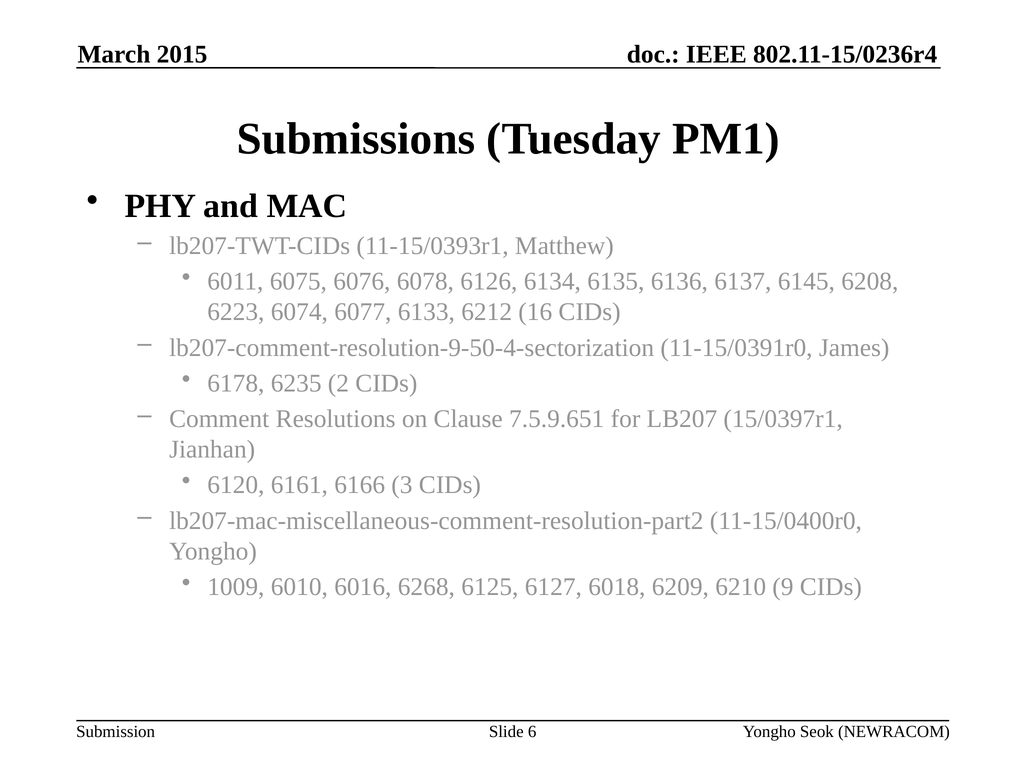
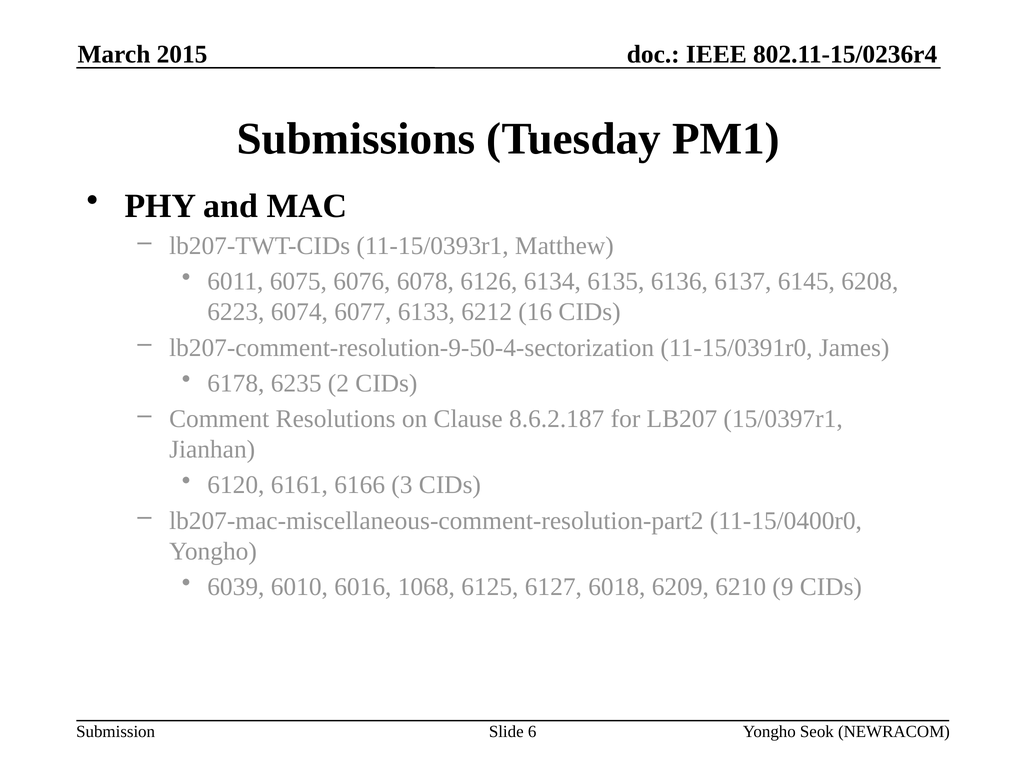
7.5.9.651: 7.5.9.651 -> 8.6.2.187
1009: 1009 -> 6039
6268: 6268 -> 1068
